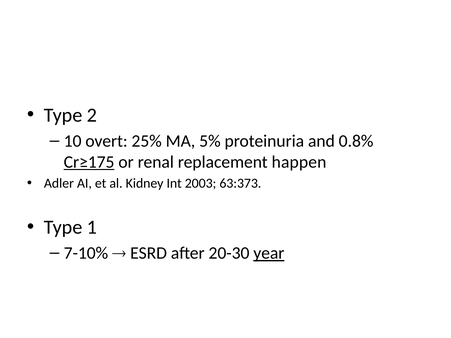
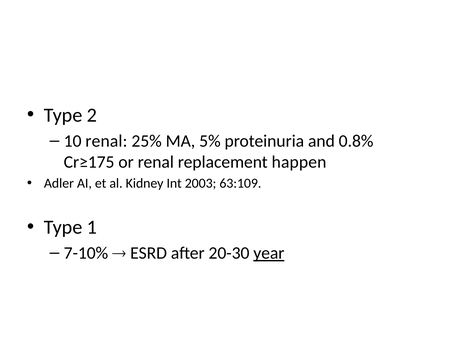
10 overt: overt -> renal
Cr≥175 underline: present -> none
63:373: 63:373 -> 63:109
